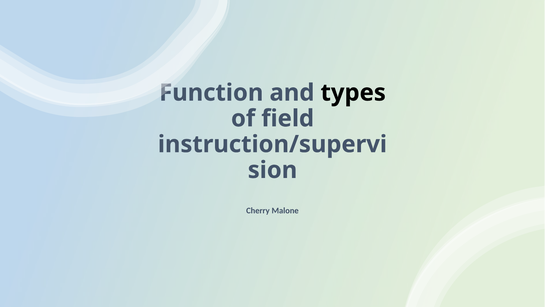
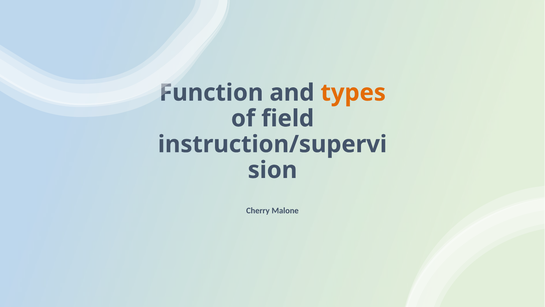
types colour: black -> orange
